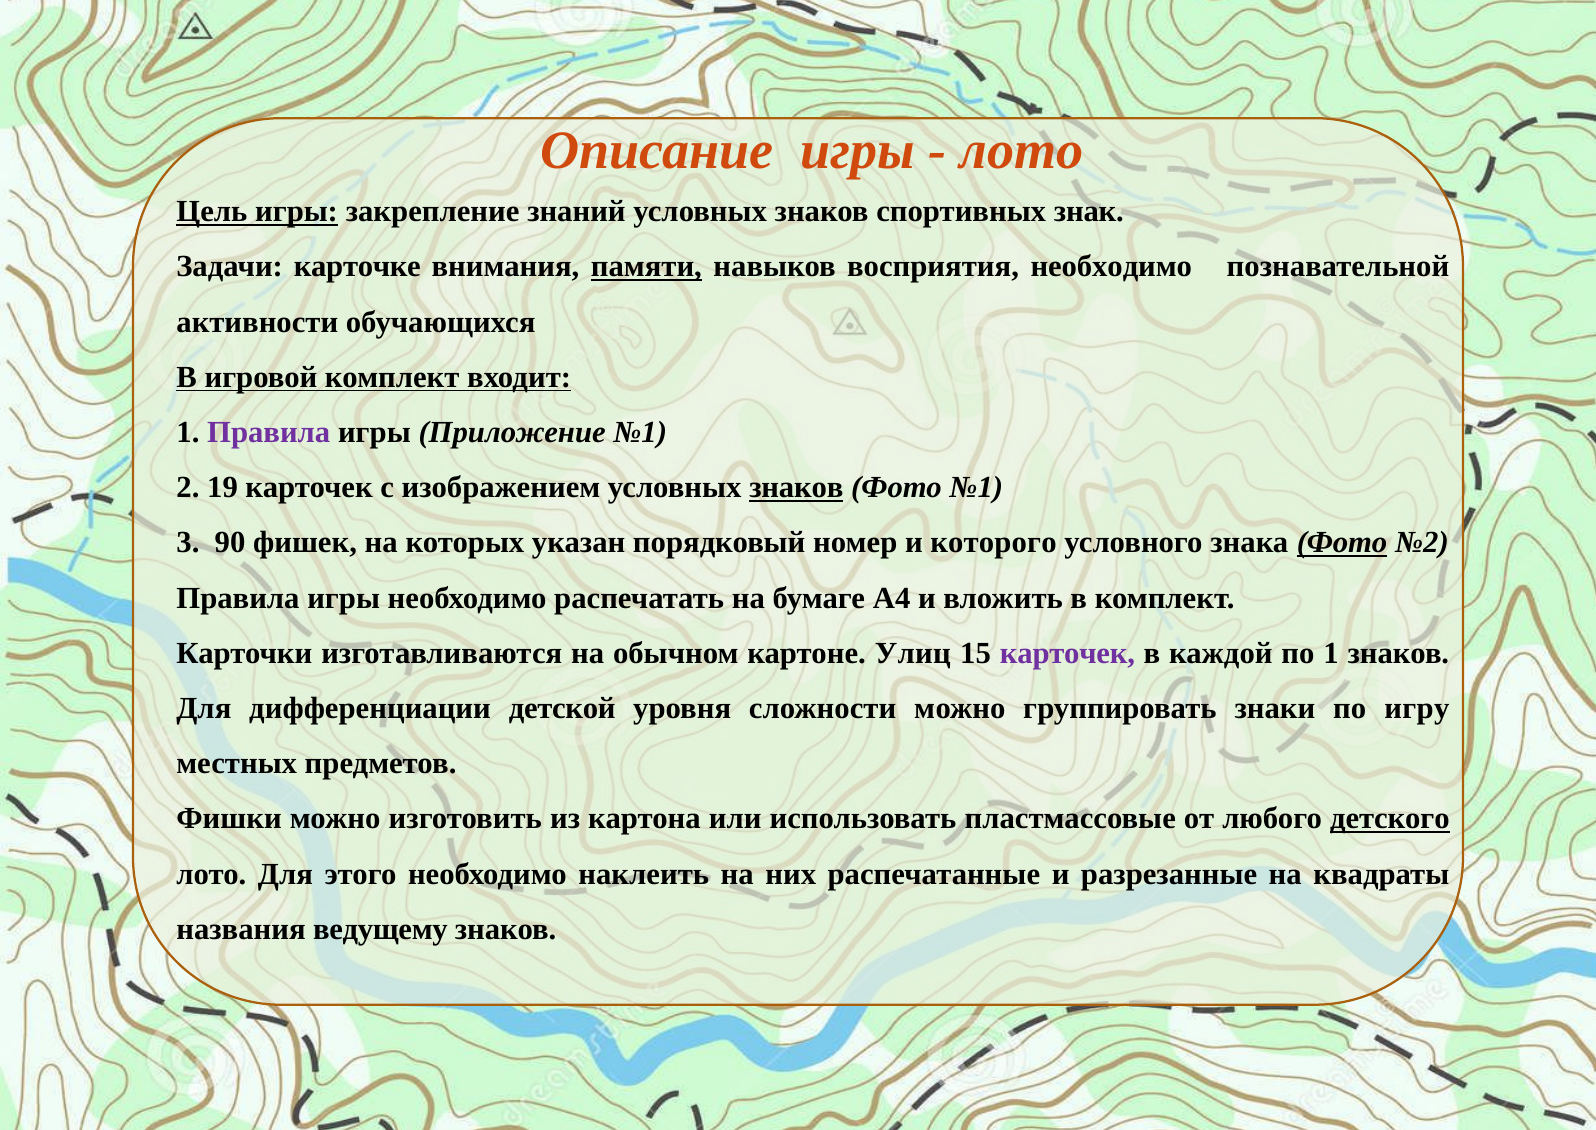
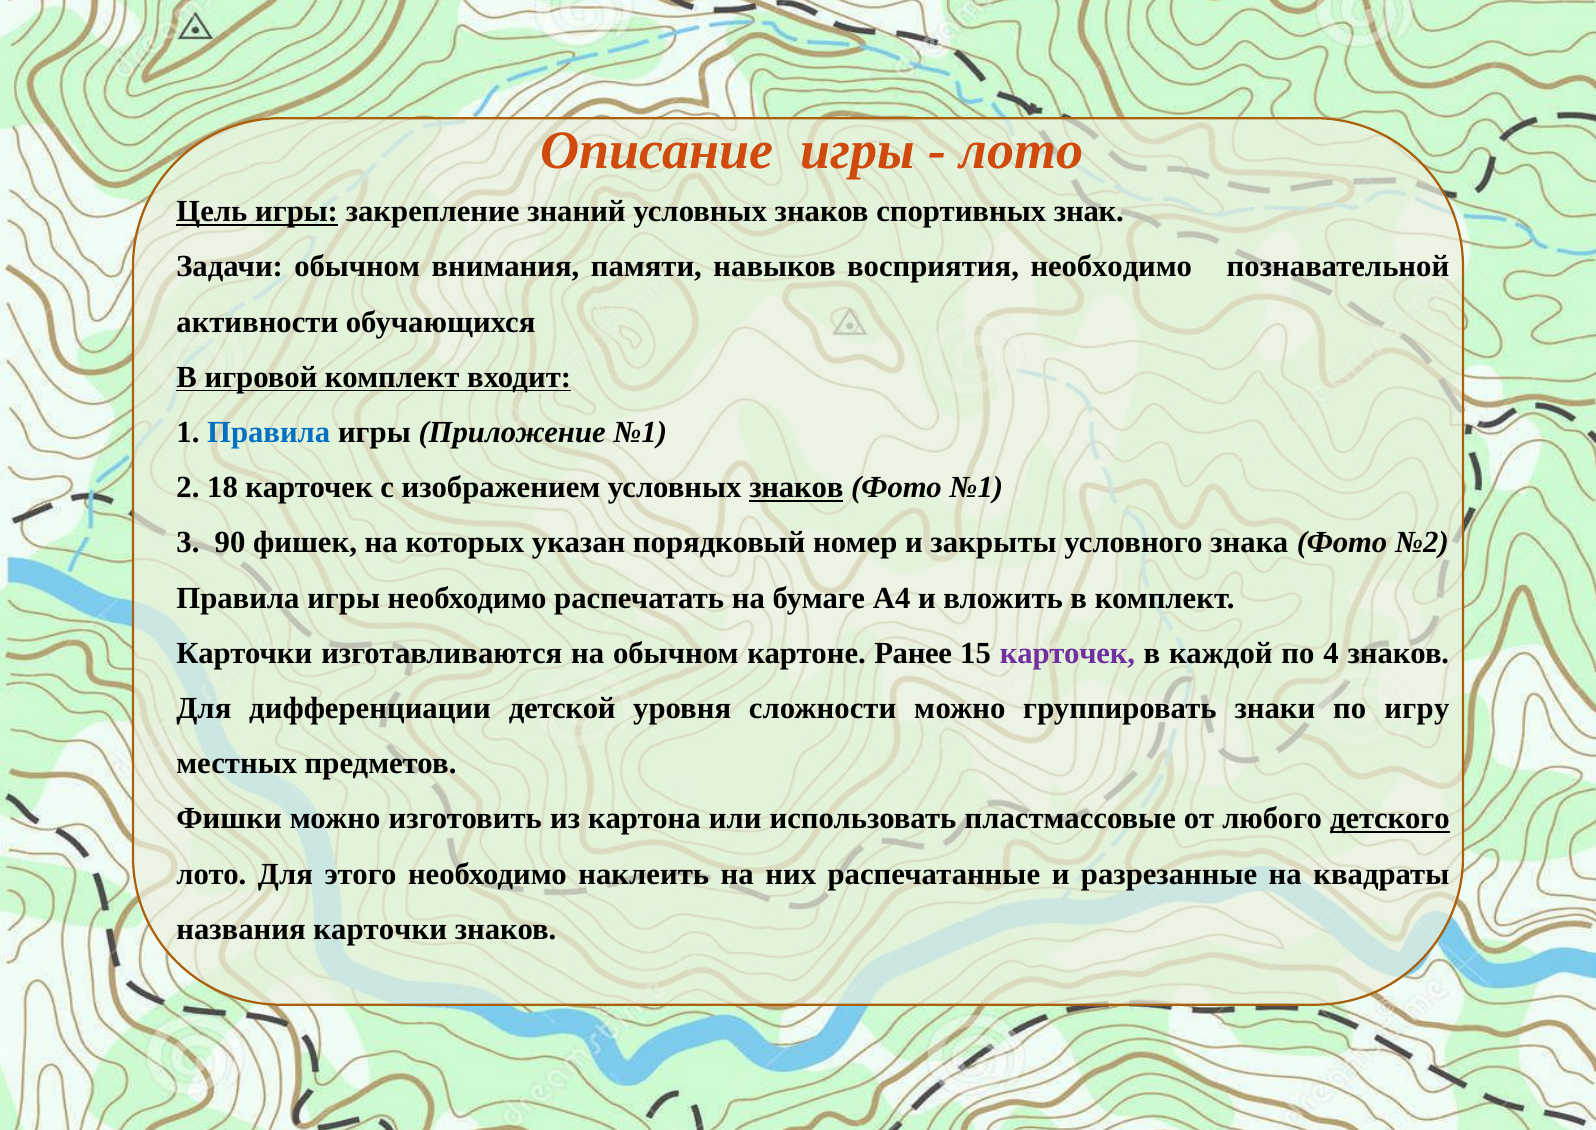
Задачи карточке: карточке -> обычном
памяти underline: present -> none
Правила at (269, 433) colour: purple -> blue
19: 19 -> 18
которого: которого -> закрыты
Фото at (1342, 543) underline: present -> none
Улиц: Улиц -> Ранее
по 1: 1 -> 4
названия ведущему: ведущему -> карточки
